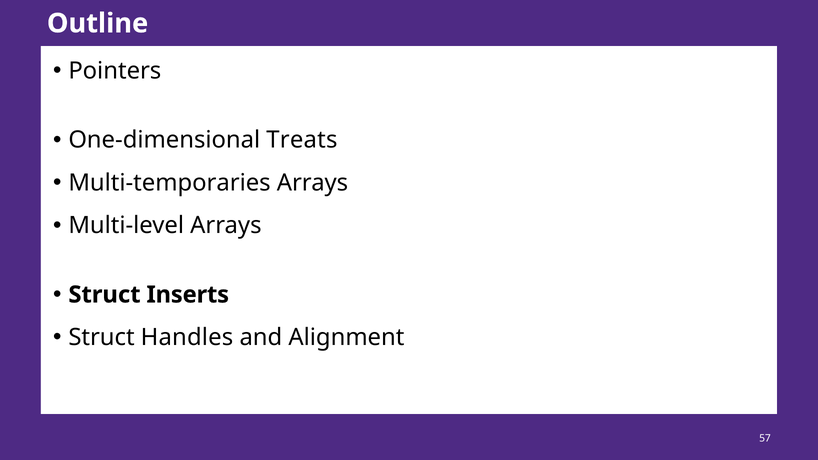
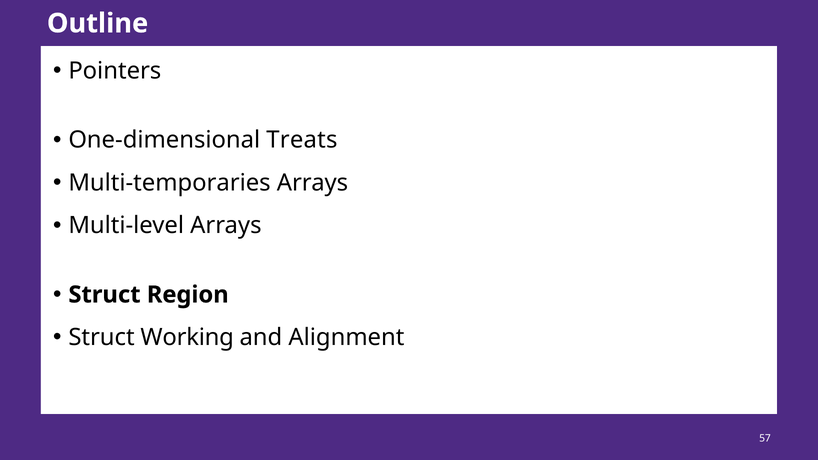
Inserts: Inserts -> Region
Handles: Handles -> Working
